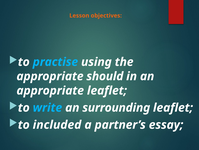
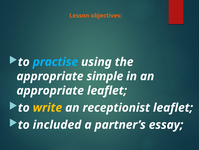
should: should -> simple
write colour: light blue -> yellow
surrounding: surrounding -> receptionist
